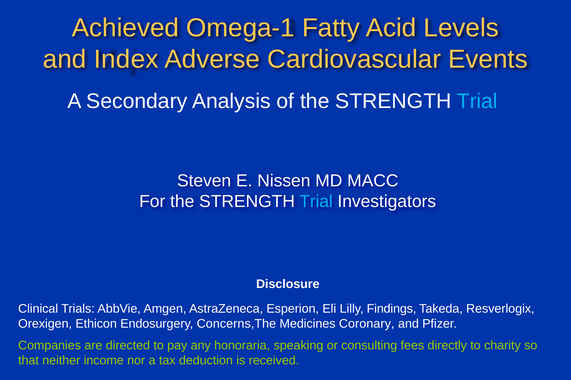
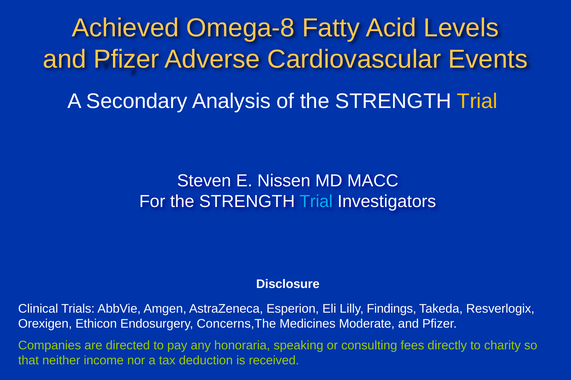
Omega-1: Omega-1 -> Omega-8
Index at (126, 59): Index -> Pfizer
Trial at (477, 101) colour: light blue -> yellow
Coronary: Coronary -> Moderate
